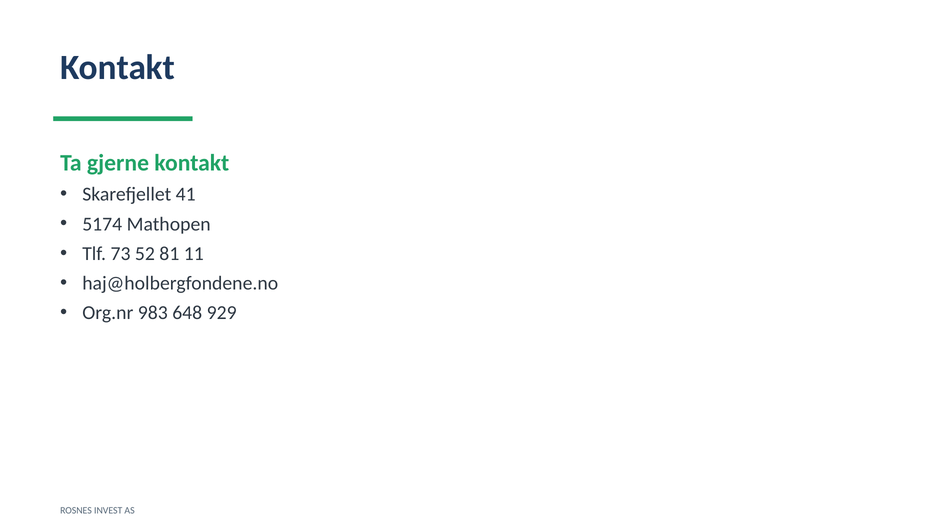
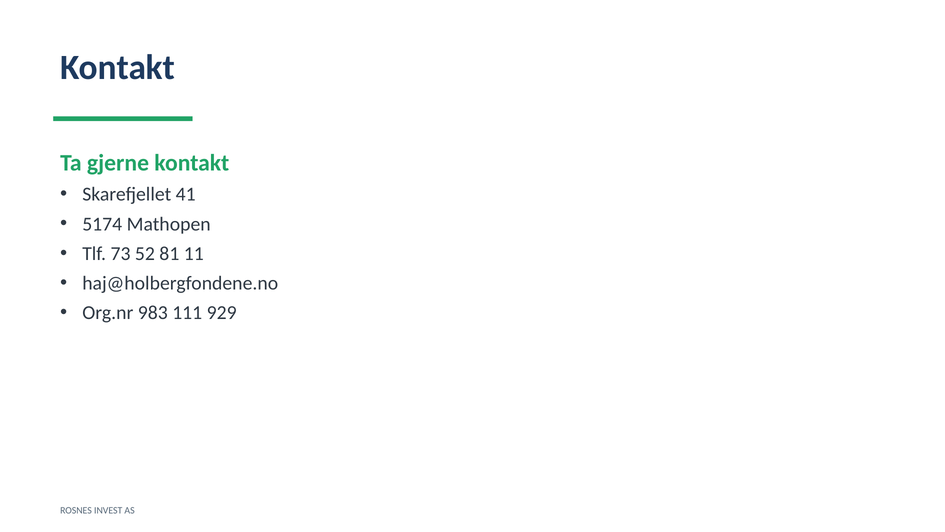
648: 648 -> 111
